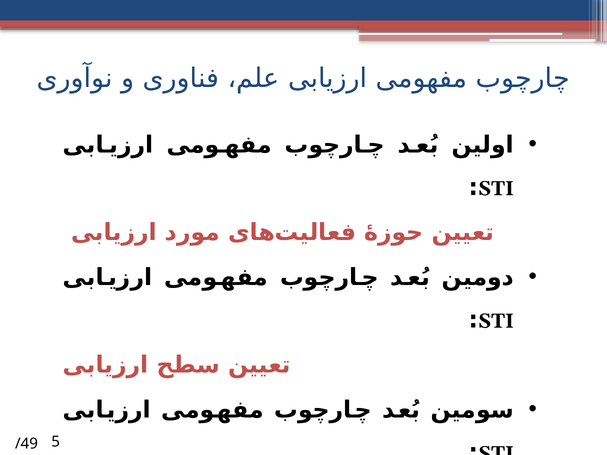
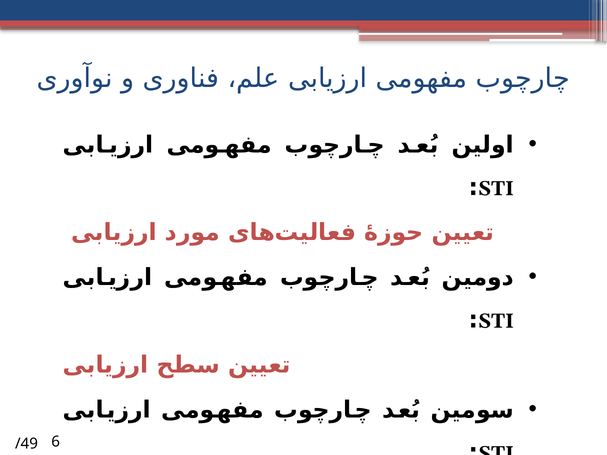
5: 5 -> 6
